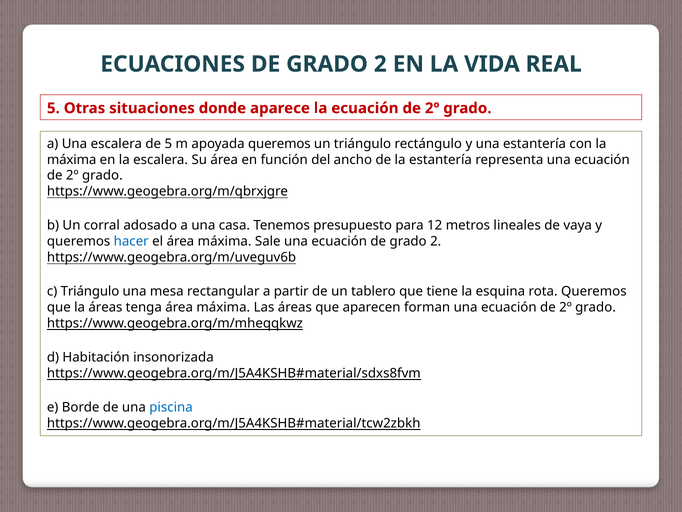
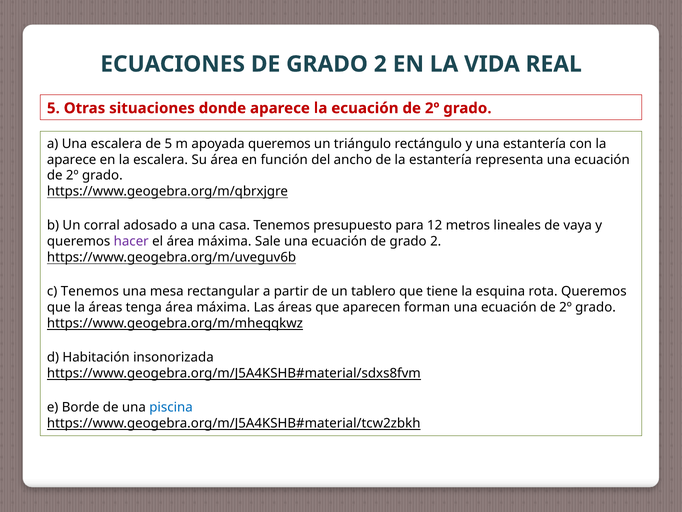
máxima at (72, 160): máxima -> aparece
hacer colour: blue -> purple
c Triángulo: Triángulo -> Tenemos
